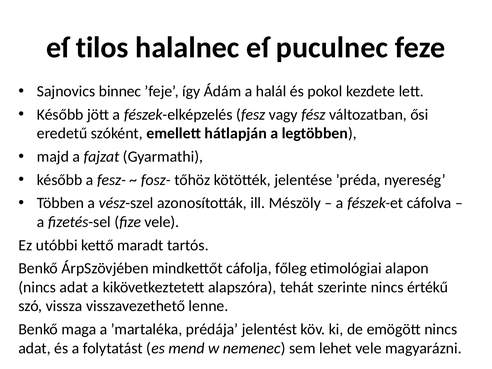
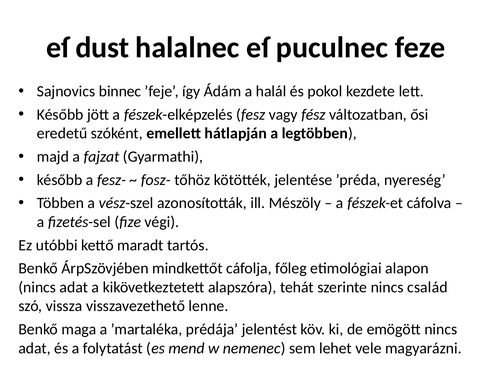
tilos: tilos -> dust
fize vele: vele -> végi
értékű: értékű -> család
